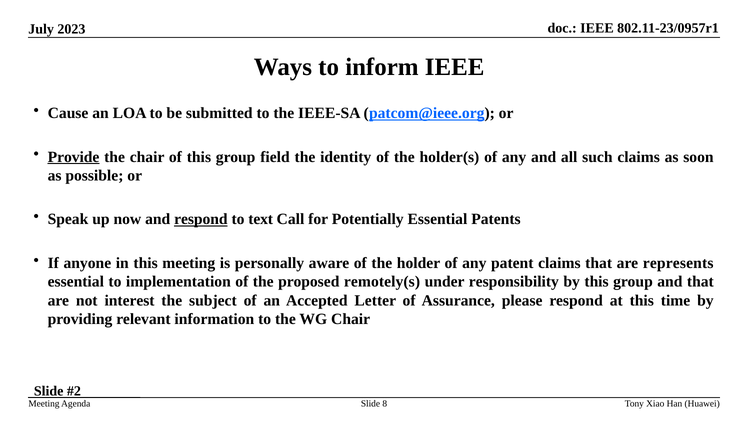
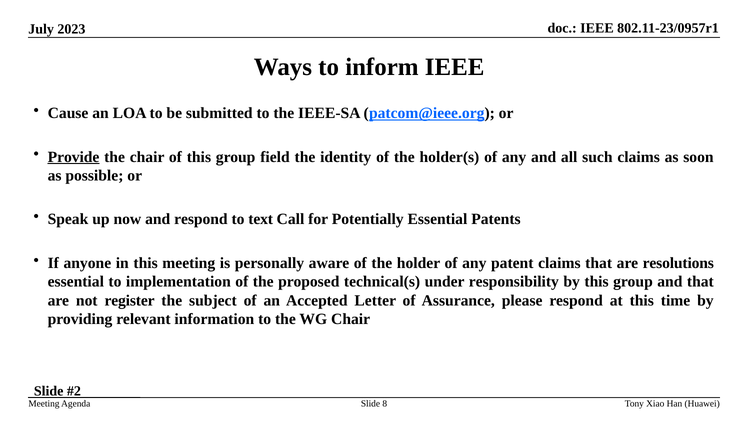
respond at (201, 219) underline: present -> none
represents: represents -> resolutions
remotely(s: remotely(s -> technical(s
interest: interest -> register
